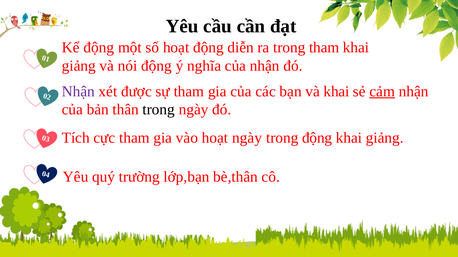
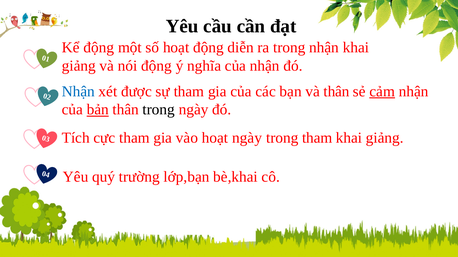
trong tham: tham -> nhận
Nhận at (78, 92) colour: purple -> blue
và khai: khai -> thân
bản underline: none -> present
trong động: động -> tham
bè,thân: bè,thân -> bè,khai
